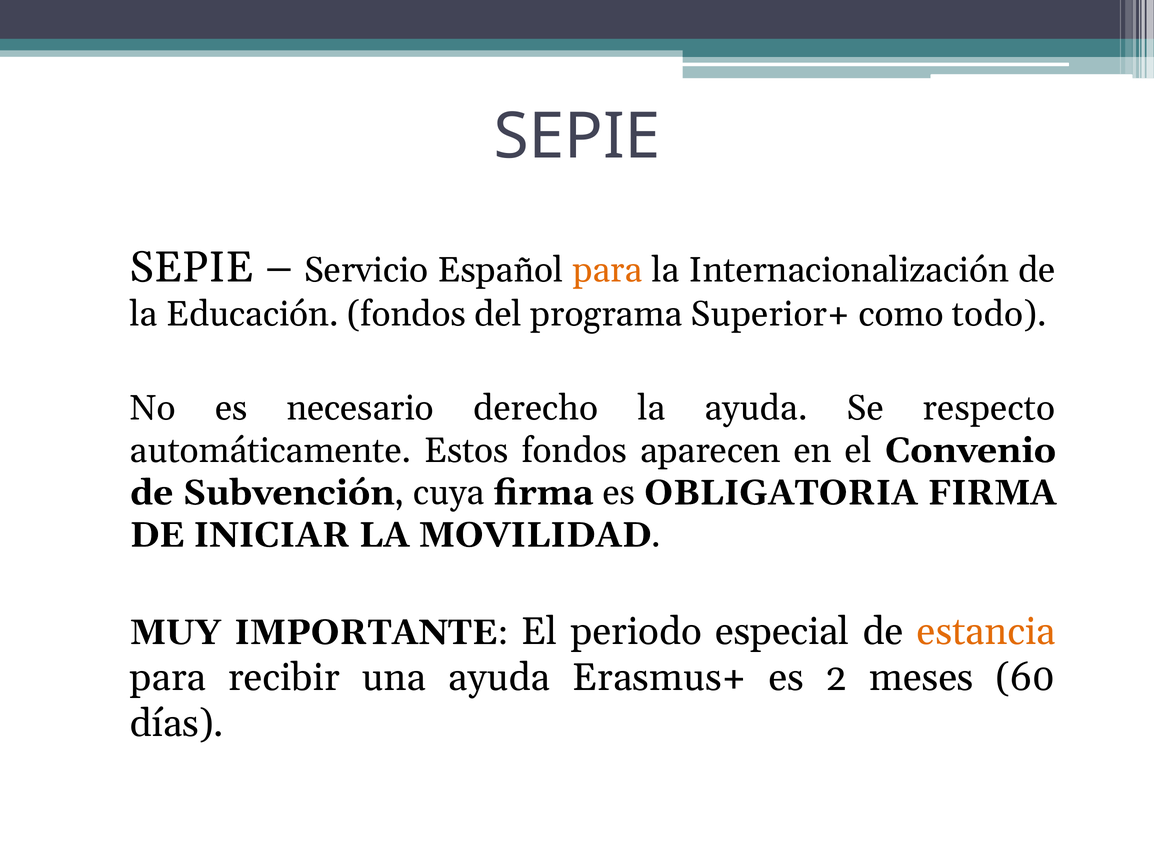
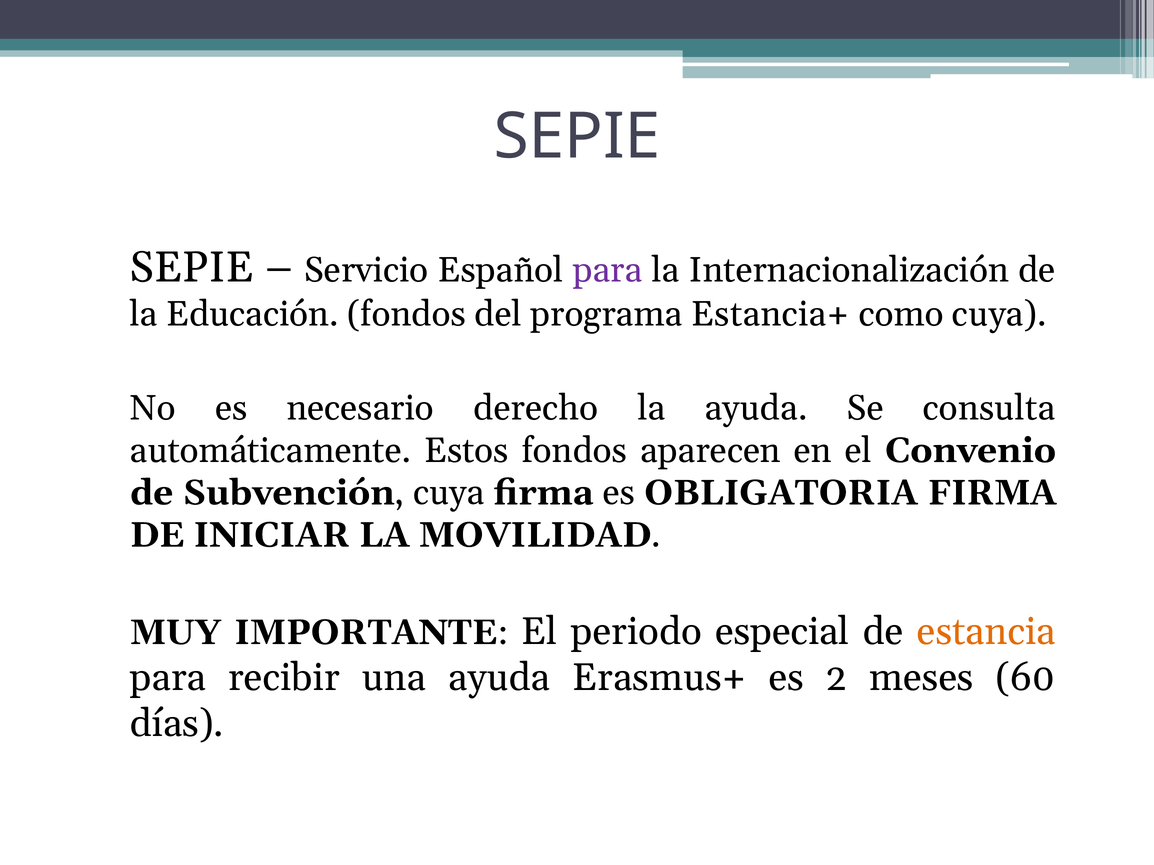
para at (608, 270) colour: orange -> purple
Superior+: Superior+ -> Estancia+
como todo: todo -> cuya
respecto: respecto -> consulta
